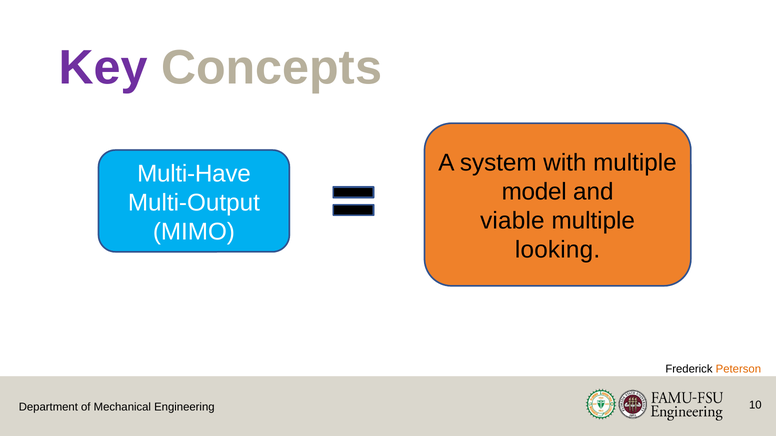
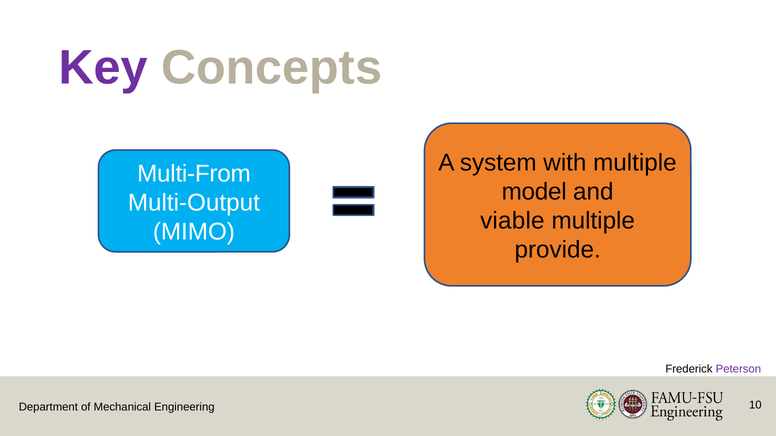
Multi-Have: Multi-Have -> Multi-From
looking: looking -> provide
Peterson colour: orange -> purple
